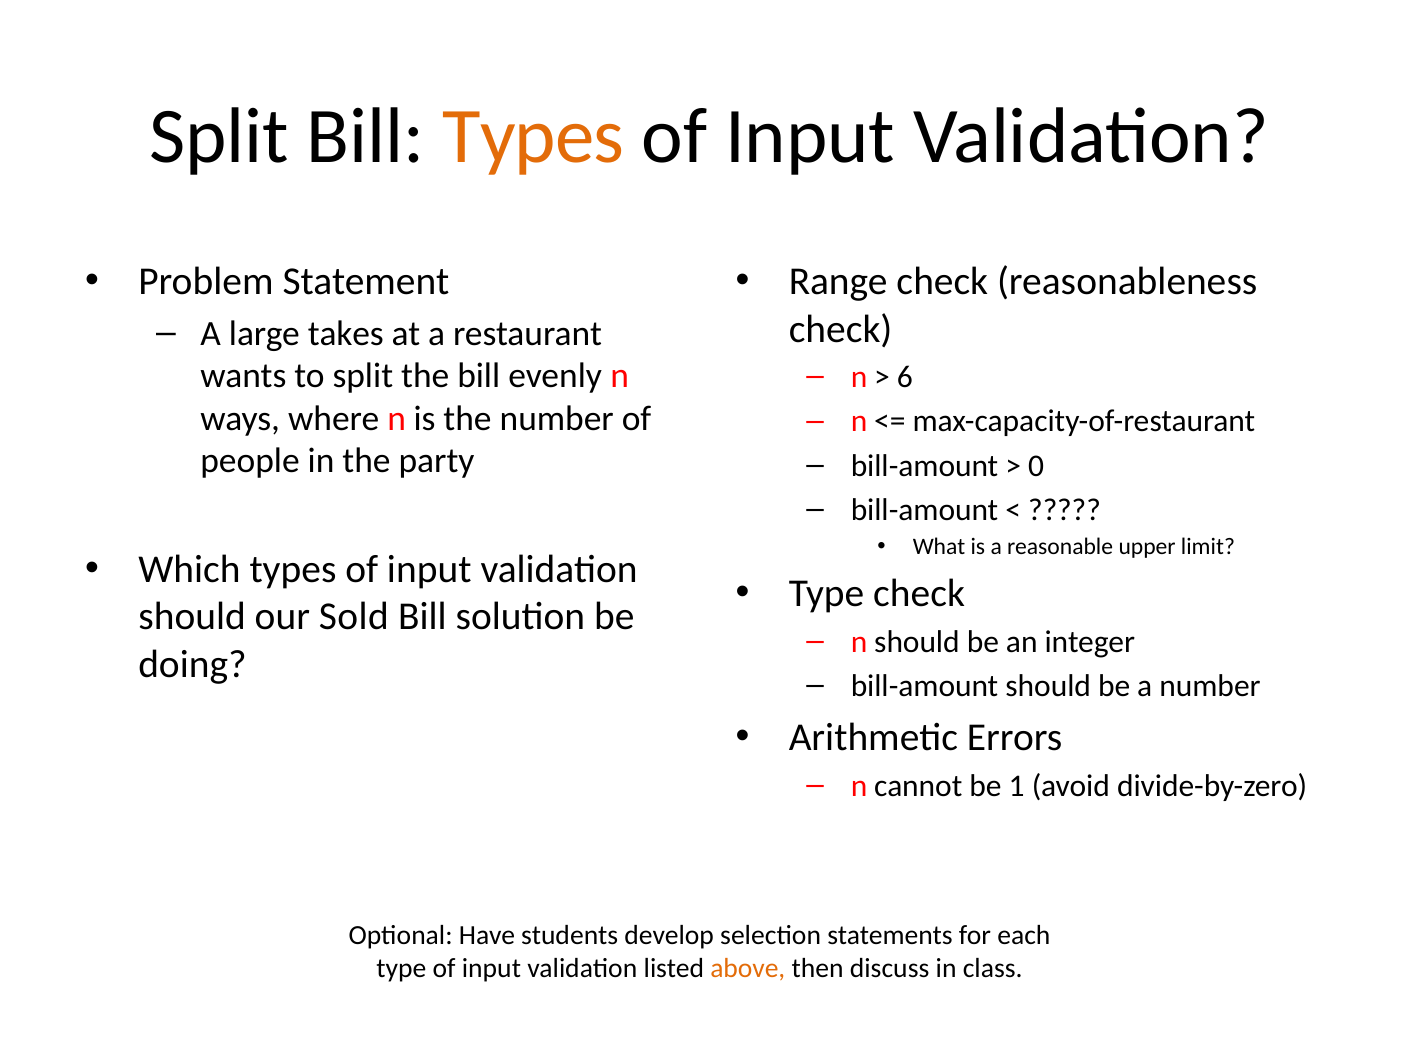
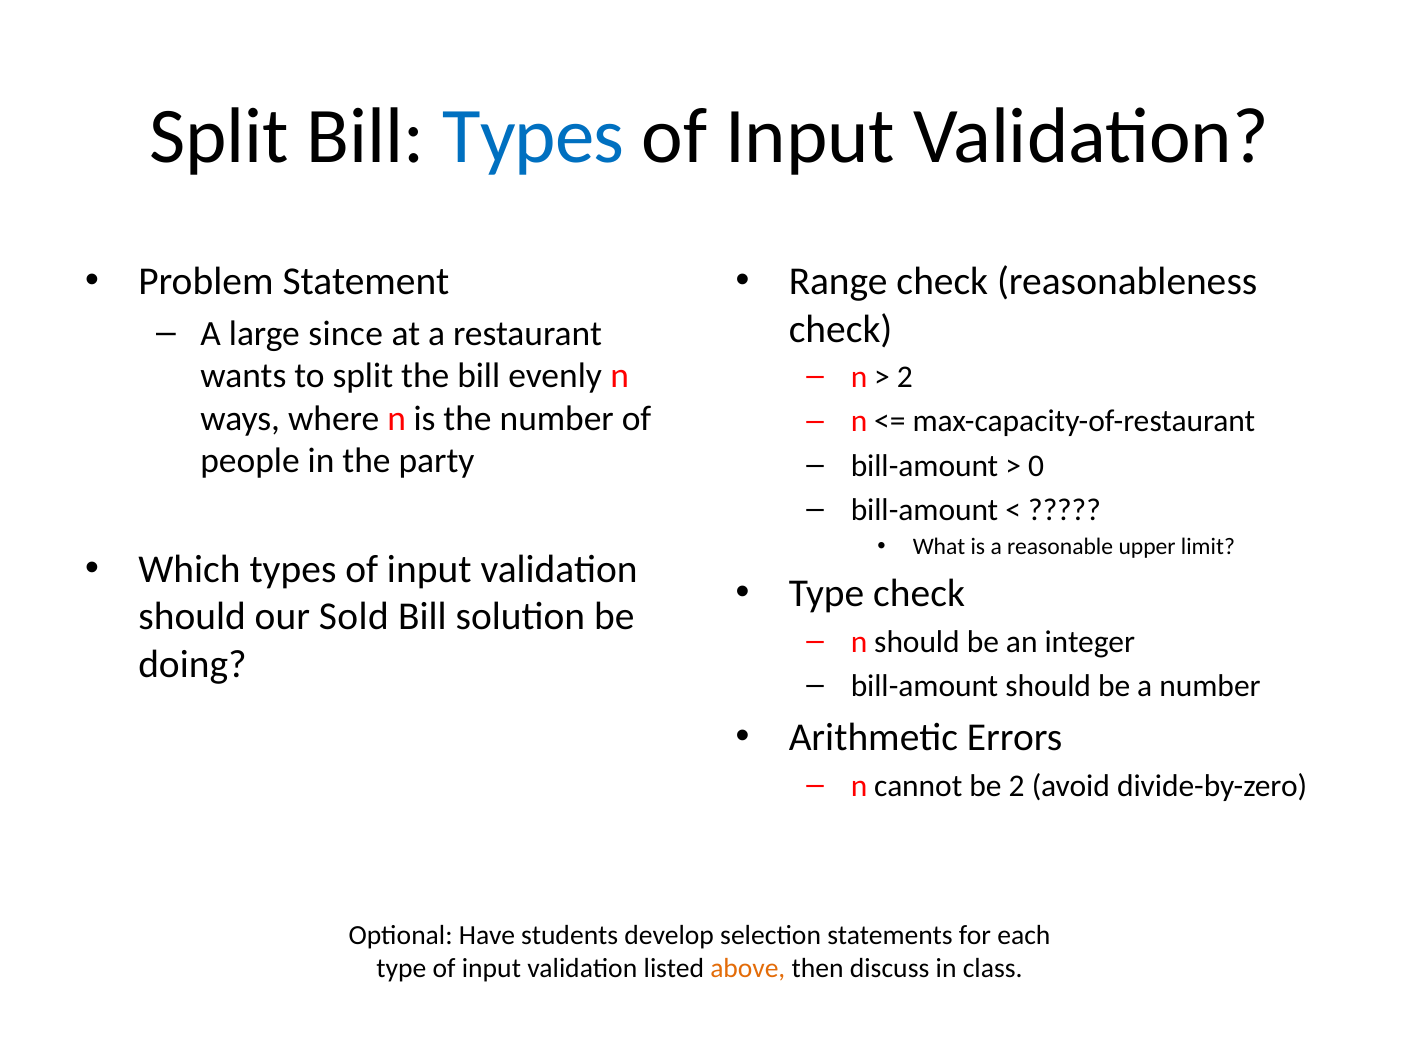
Types at (534, 137) colour: orange -> blue
takes: takes -> since
6 at (905, 377): 6 -> 2
be 1: 1 -> 2
